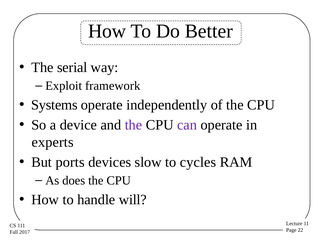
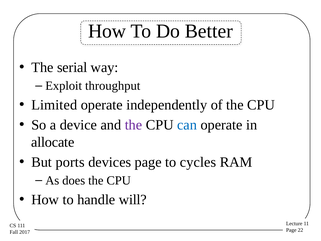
framework: framework -> throughput
Systems: Systems -> Limited
can colour: purple -> blue
experts: experts -> allocate
devices slow: slow -> page
